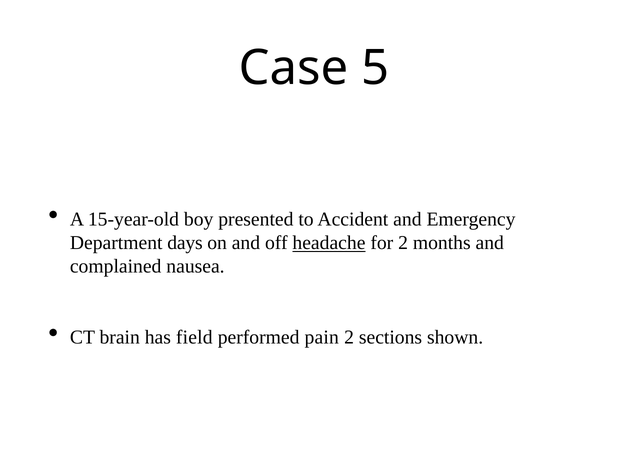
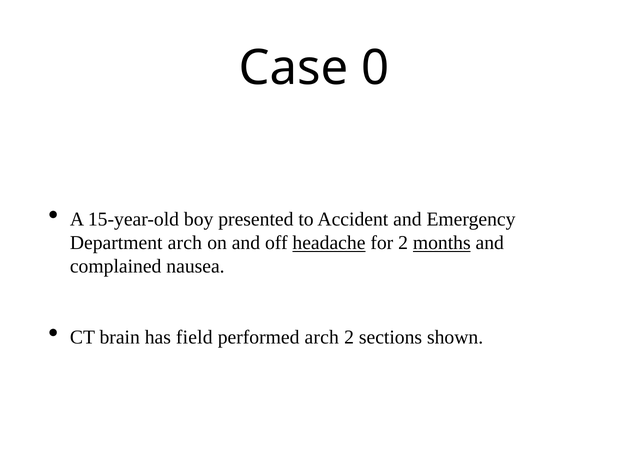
5: 5 -> 0
Department days: days -> arch
months underline: none -> present
performed pain: pain -> arch
